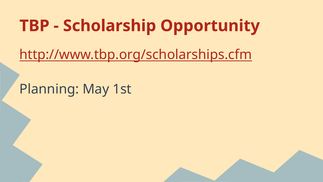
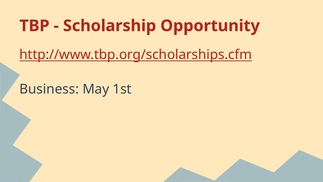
Planning: Planning -> Business
